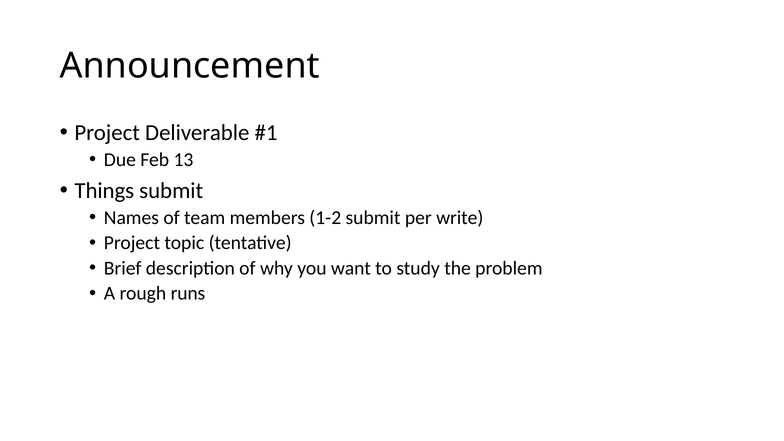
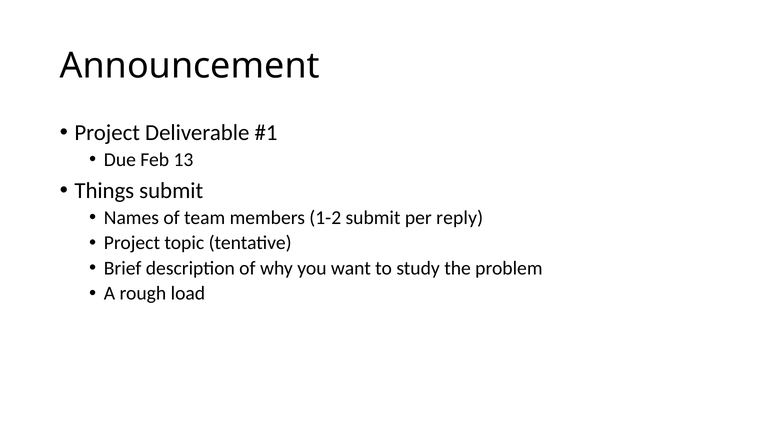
write: write -> reply
runs: runs -> load
